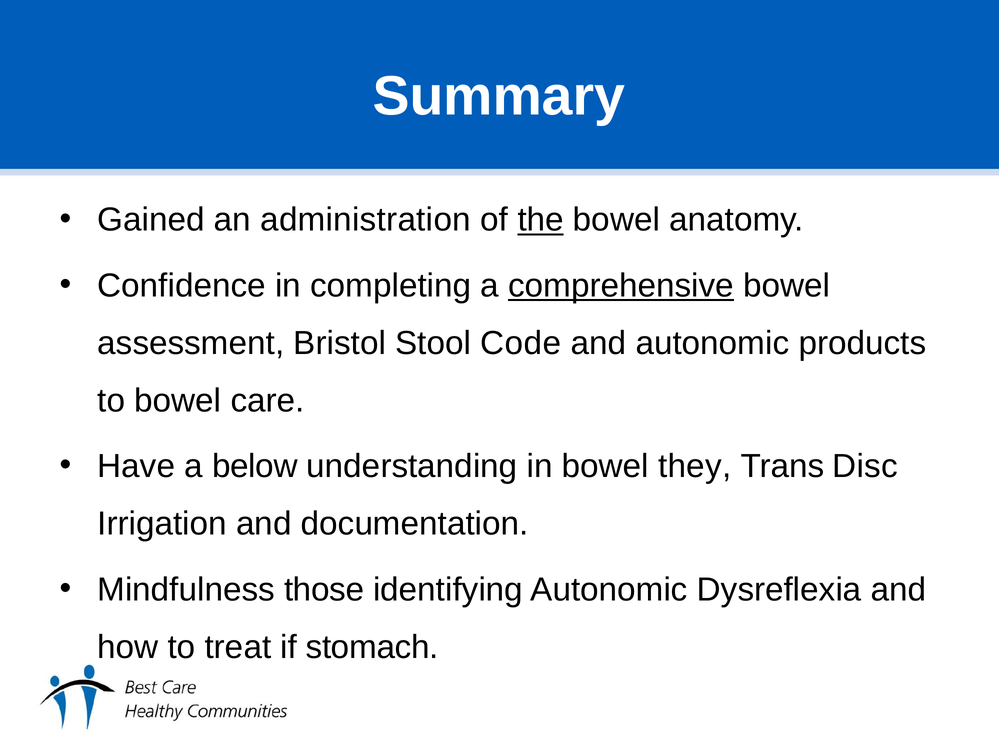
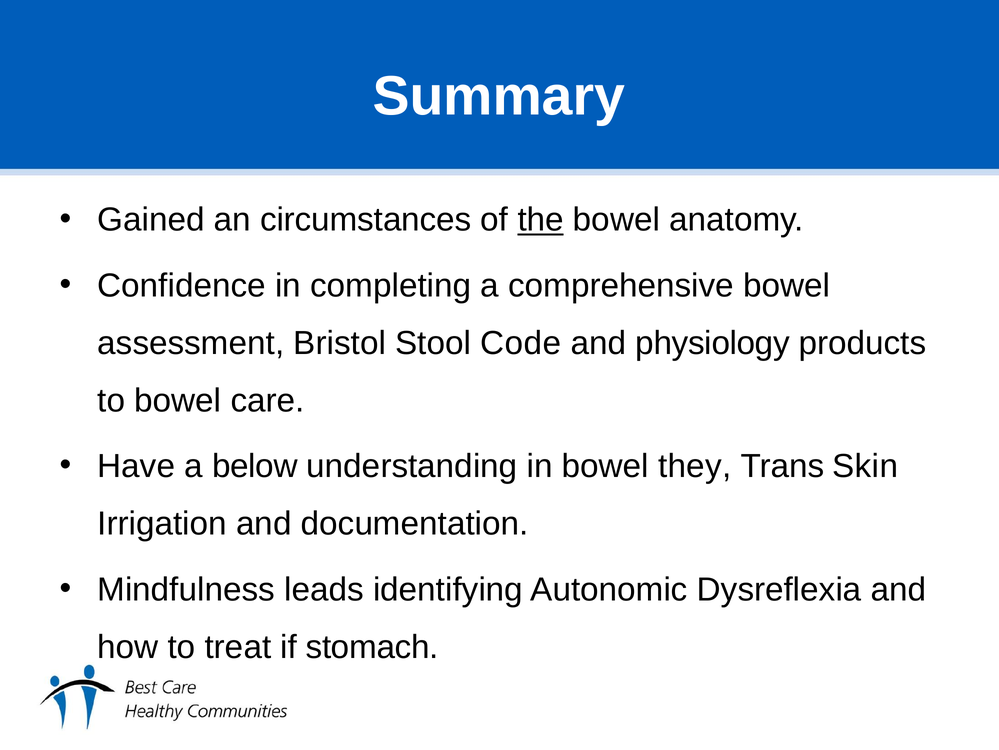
administration: administration -> circumstances
comprehensive underline: present -> none
and autonomic: autonomic -> physiology
Disc: Disc -> Skin
those: those -> leads
